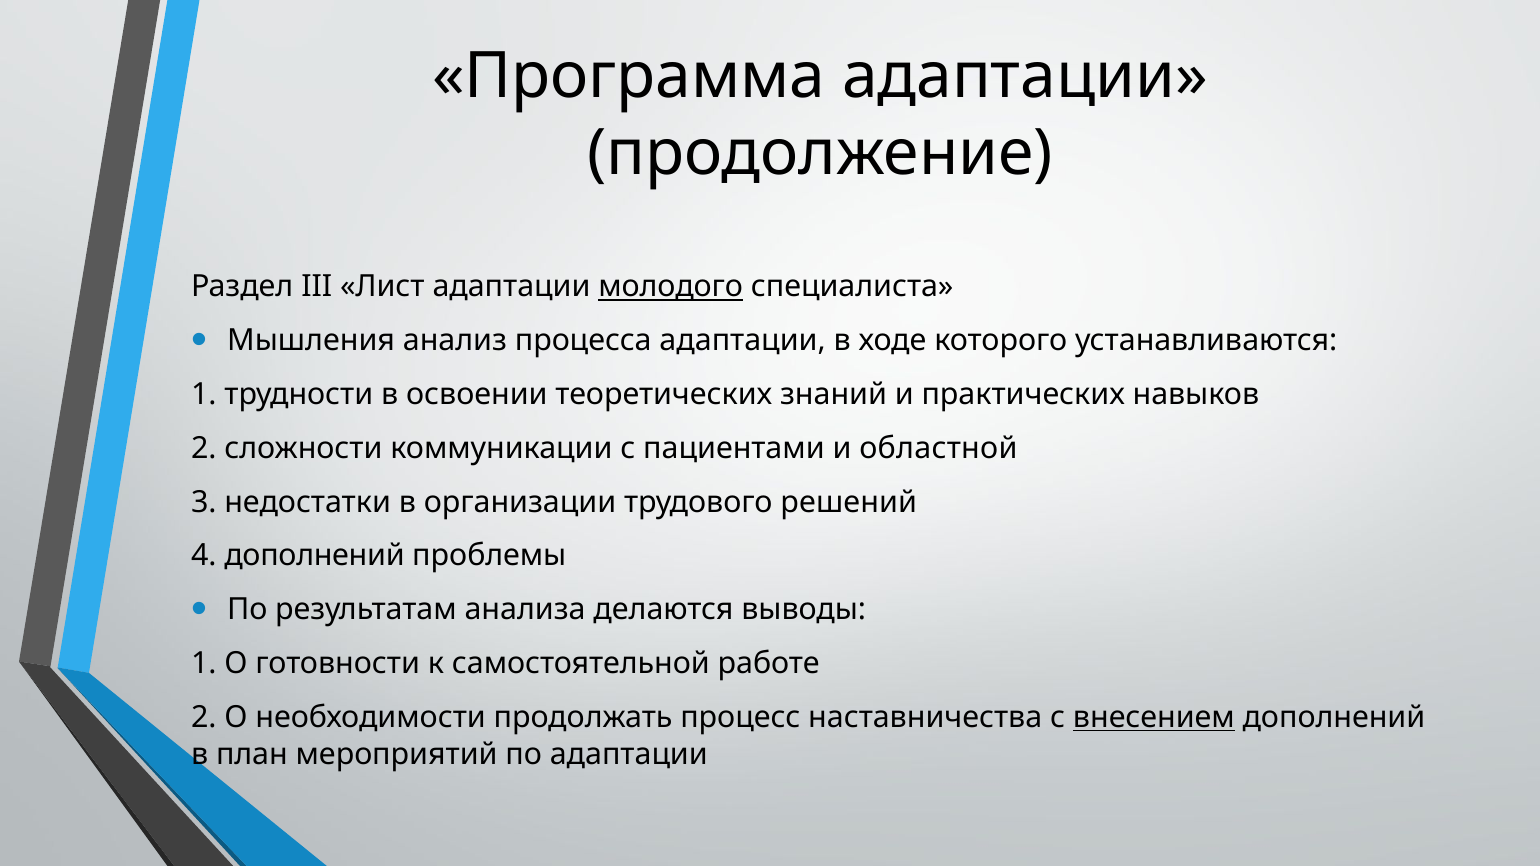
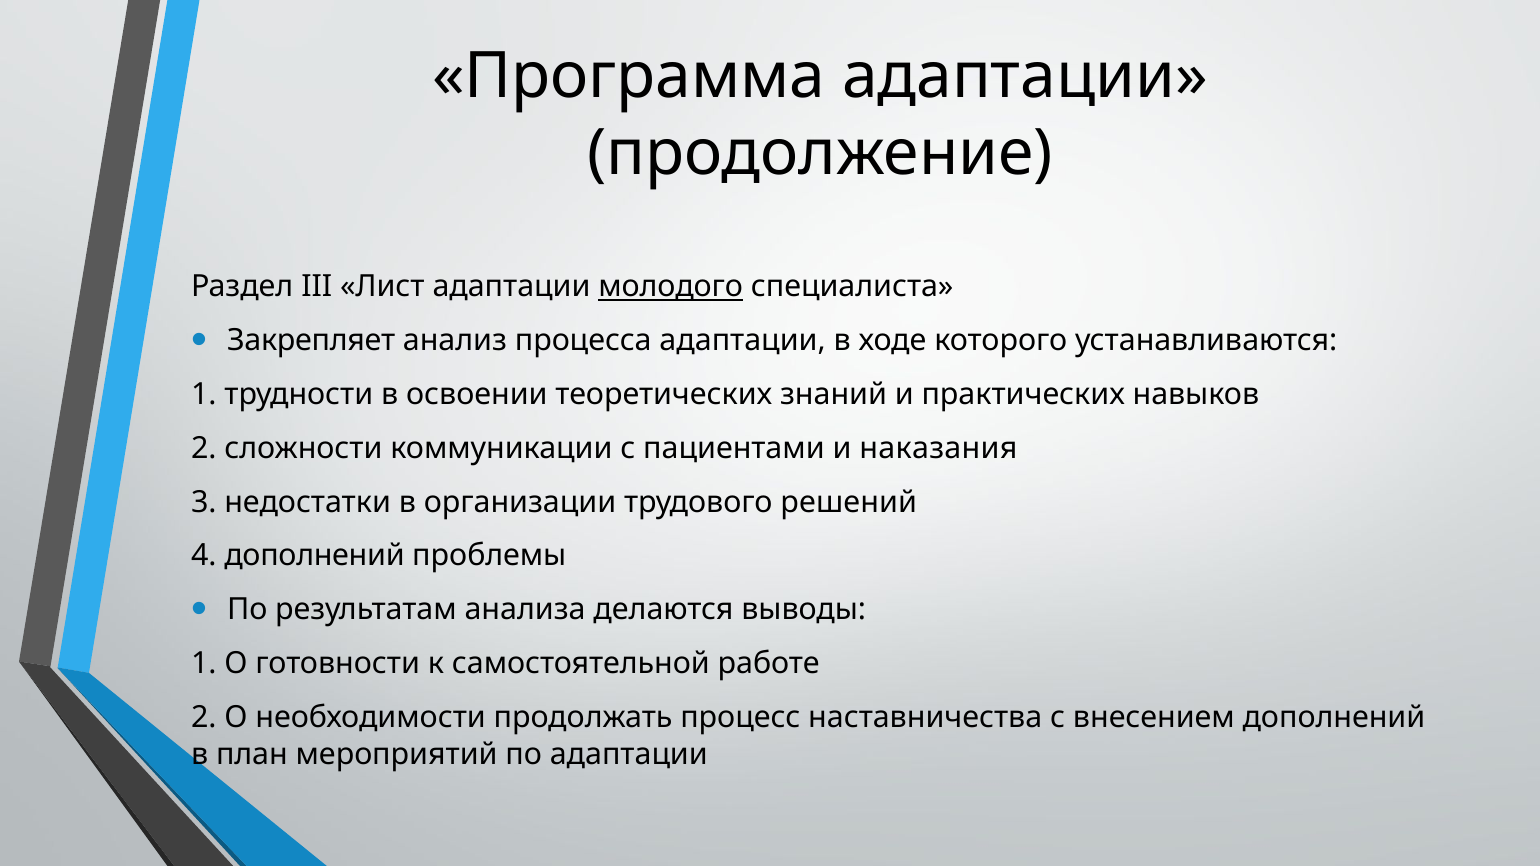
Мышления: Мышления -> Закрепляет
областной: областной -> наказания
внесением underline: present -> none
